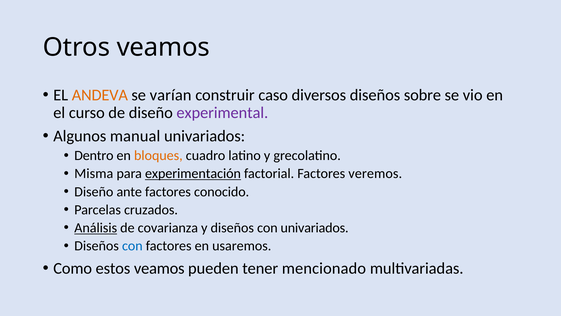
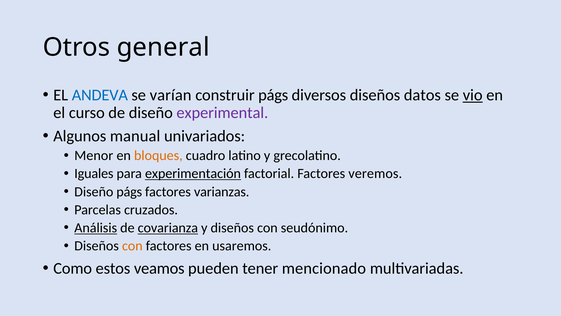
Otros veamos: veamos -> general
ANDEVA colour: orange -> blue
construir caso: caso -> págs
sobre: sobre -> datos
vio underline: none -> present
Dentro: Dentro -> Menor
Misma: Misma -> Iguales
Diseño ante: ante -> págs
conocido: conocido -> varianzas
covarianza underline: none -> present
con univariados: univariados -> seudónimo
con at (132, 246) colour: blue -> orange
